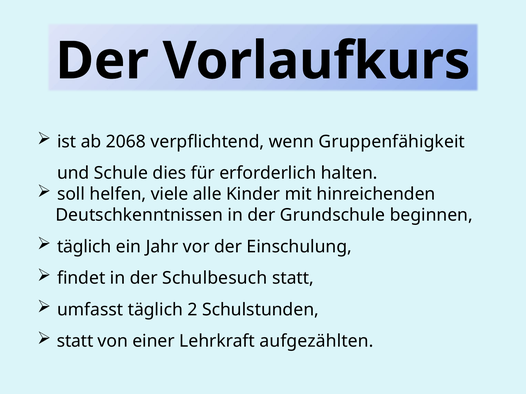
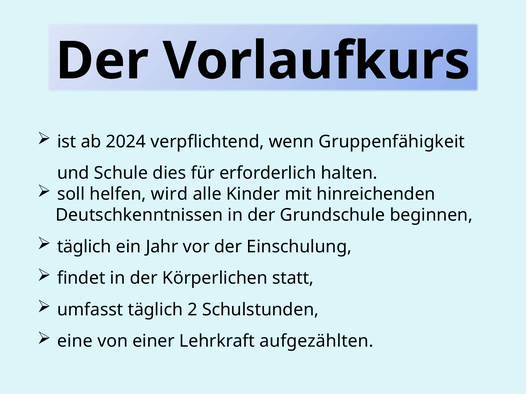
2068: 2068 -> 2024
viele: viele -> wird
Schulbesuch: Schulbesuch -> Körperlichen
statt at (75, 342): statt -> eine
